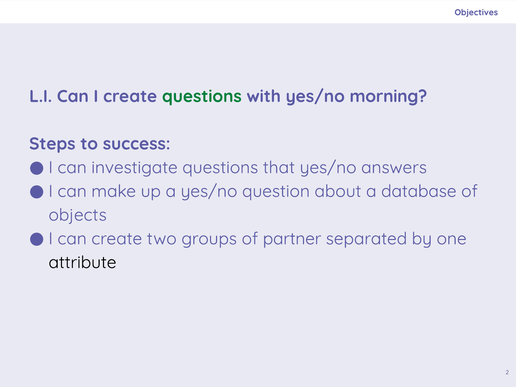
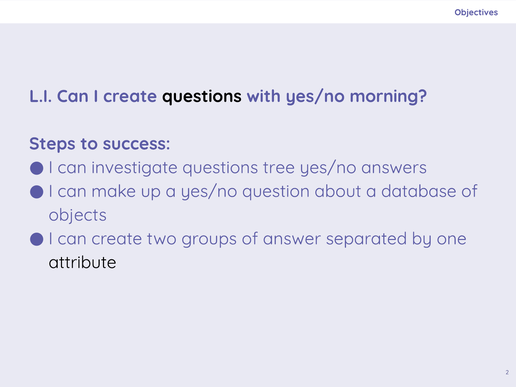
questions at (202, 96) colour: green -> black
that: that -> tree
partner: partner -> answer
